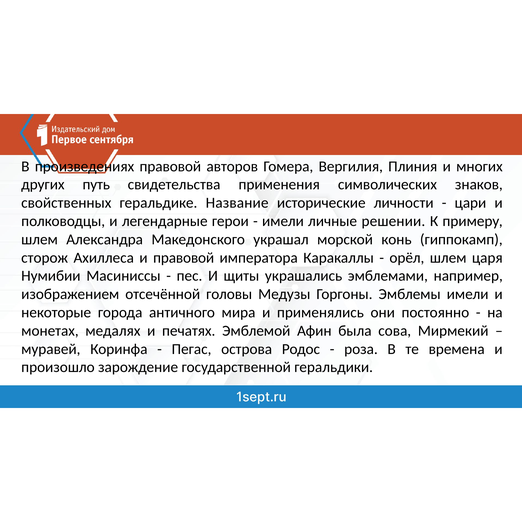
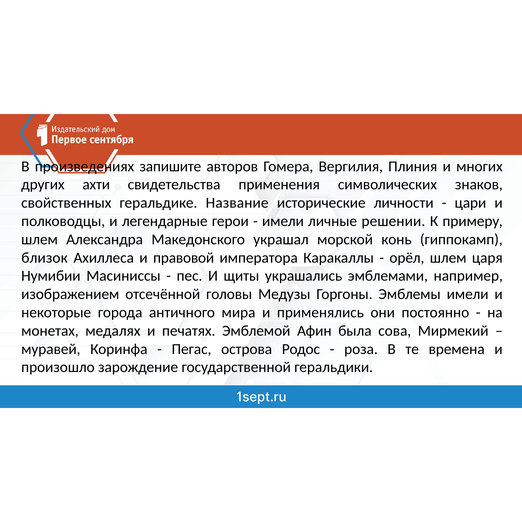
произведениях правовой: правовой -> запишите
путь: путь -> ахти
сторож: сторож -> близок
